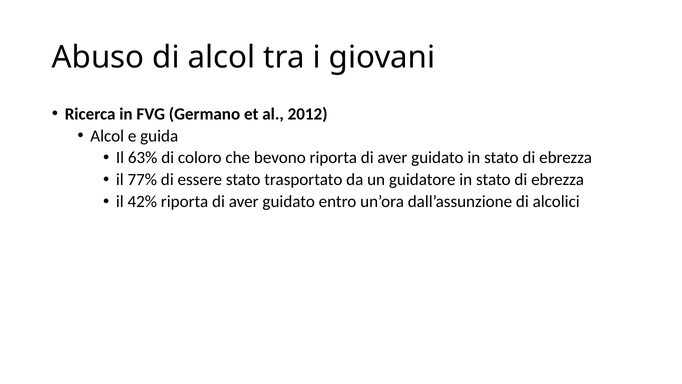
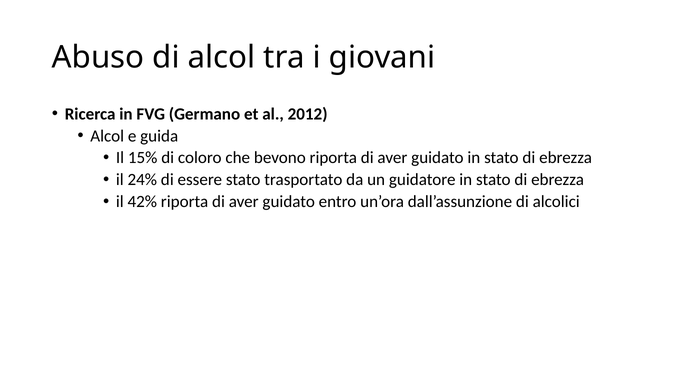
63%: 63% -> 15%
77%: 77% -> 24%
